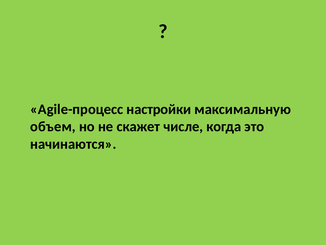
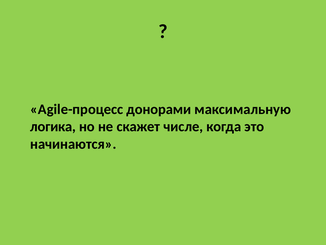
настройки: настройки -> донорами
объем: объем -> логика
